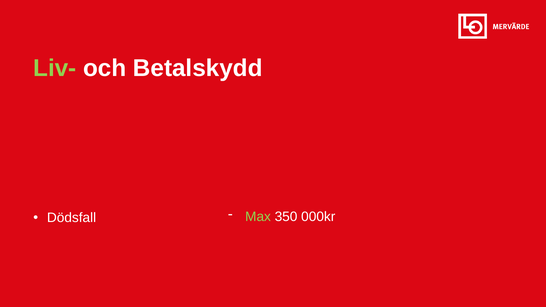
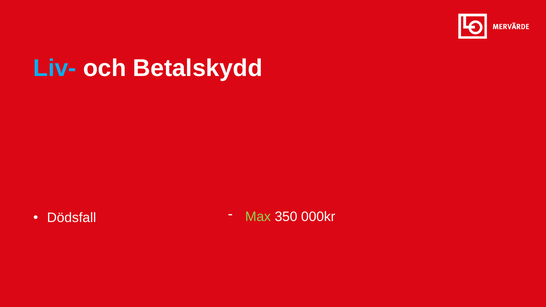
Liv- colour: light green -> light blue
